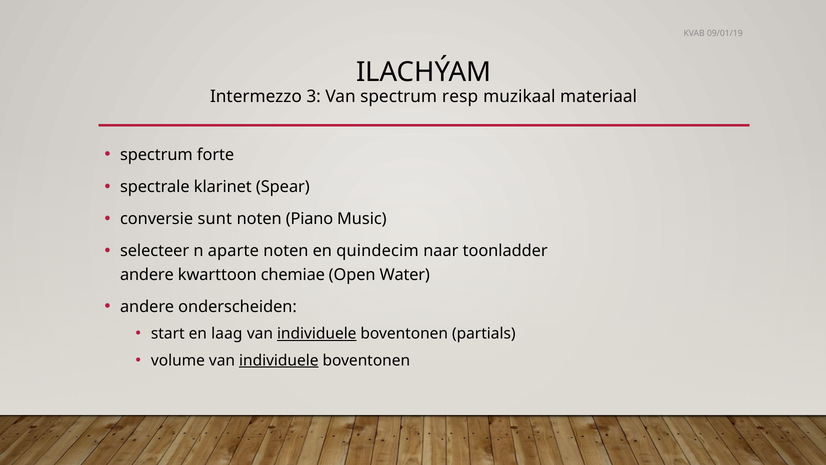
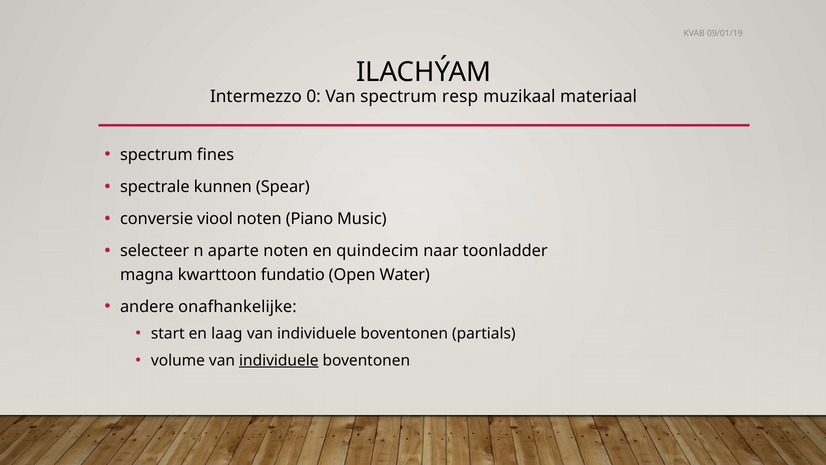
3: 3 -> 0
forte: forte -> fines
klarinet: klarinet -> kunnen
sunt: sunt -> viool
andere at (147, 274): andere -> magna
chemiae: chemiae -> fundatio
onderscheiden: onderscheiden -> onafhankelijke
individuele at (317, 334) underline: present -> none
